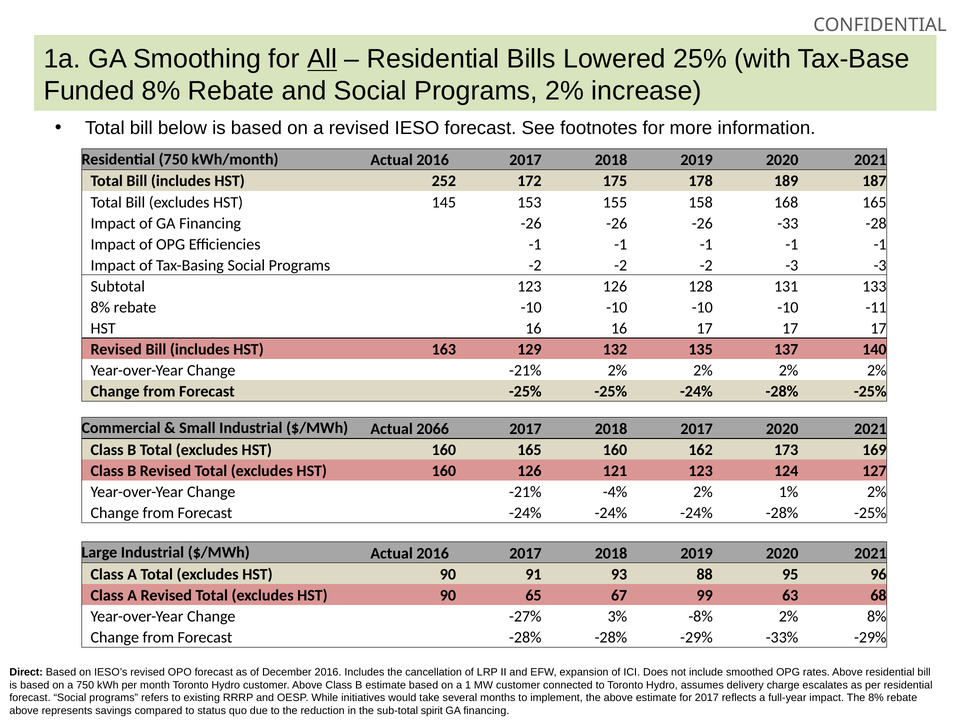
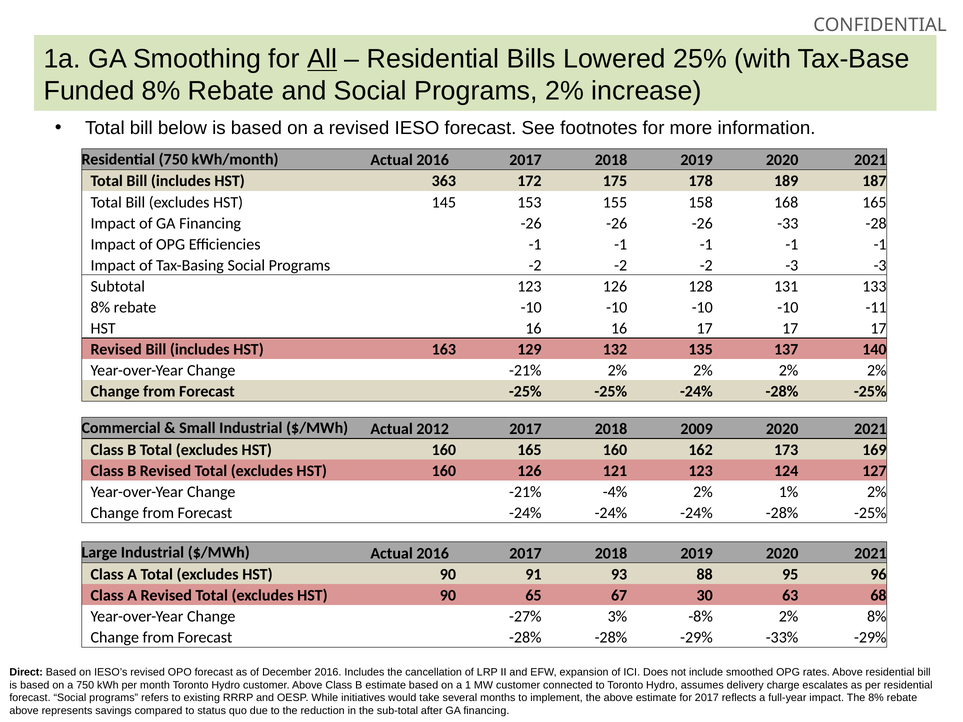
252: 252 -> 363
2066: 2066 -> 2012
2018 2017: 2017 -> 2009
99: 99 -> 30
spirit: spirit -> after
